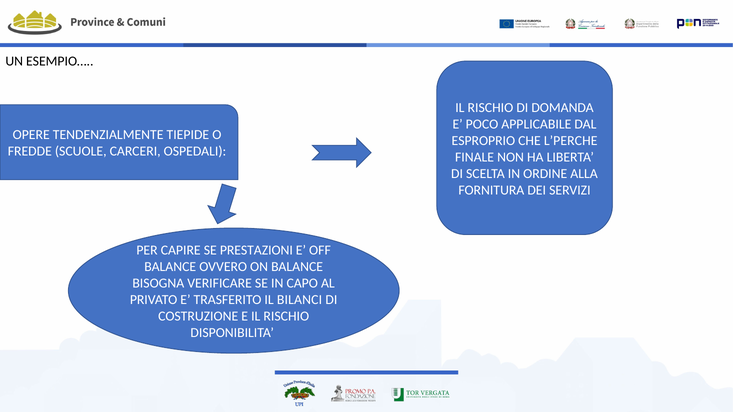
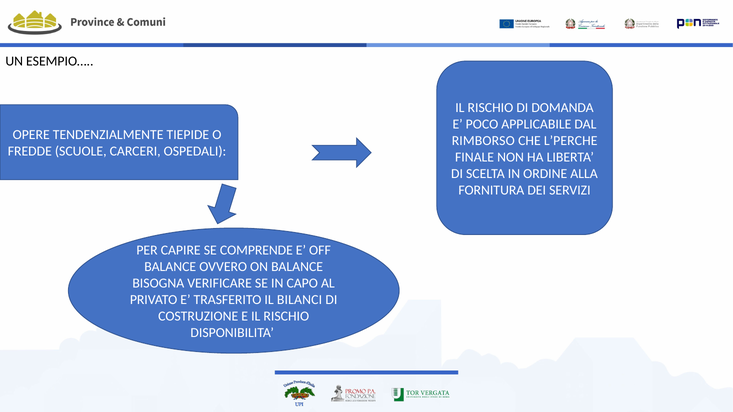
ESPROPRIO: ESPROPRIO -> RIMBORSO
PRESTAZIONI: PRESTAZIONI -> COMPRENDE
